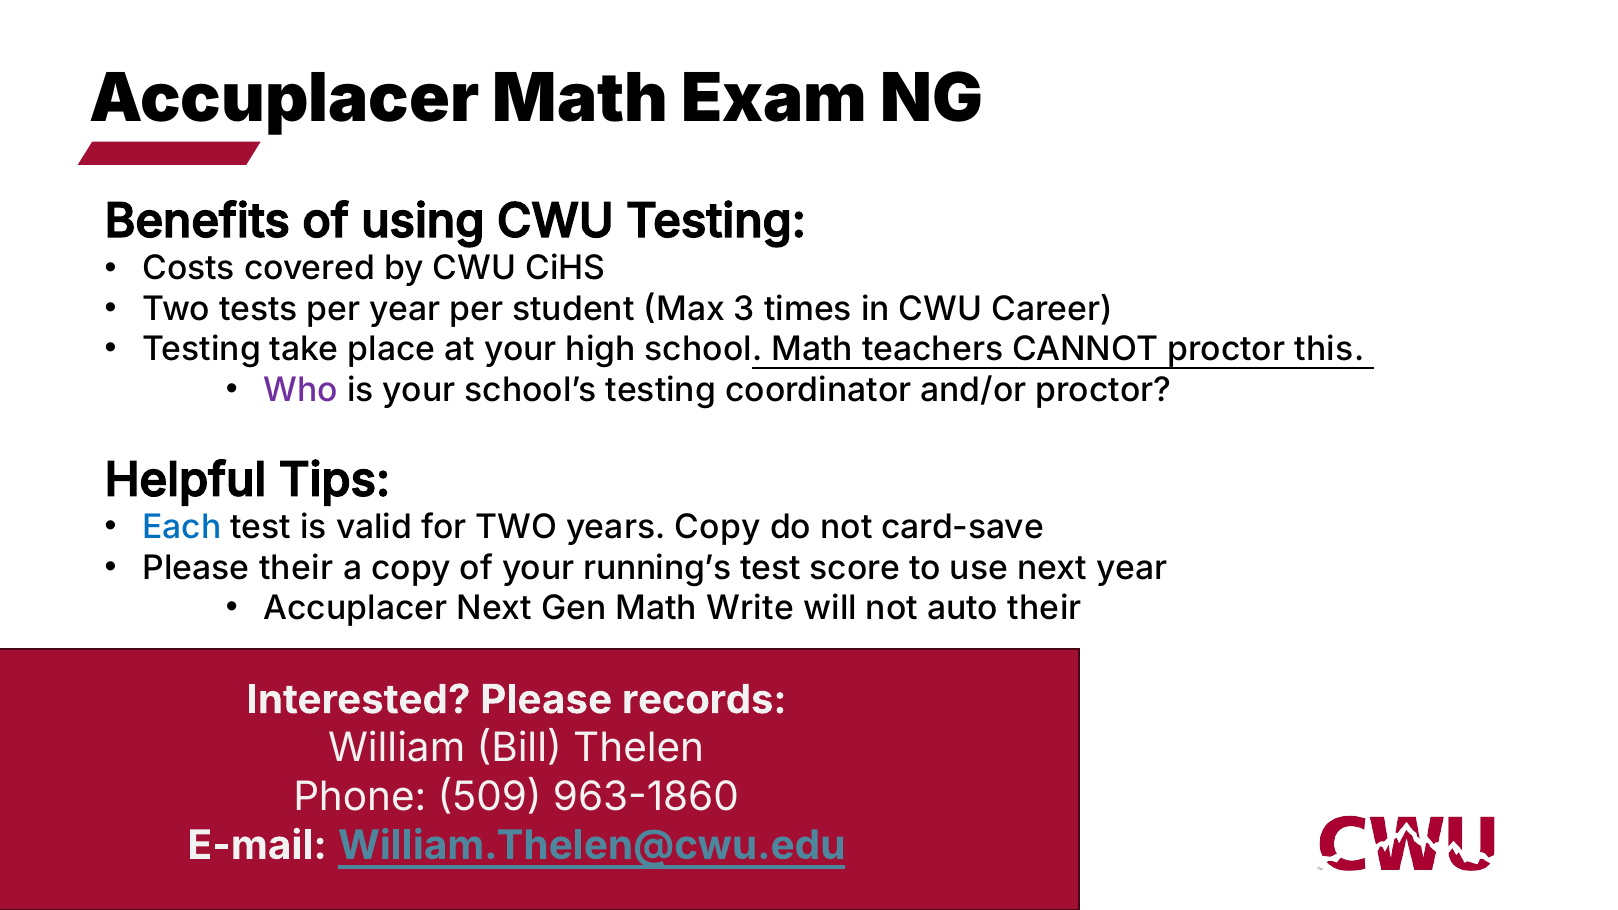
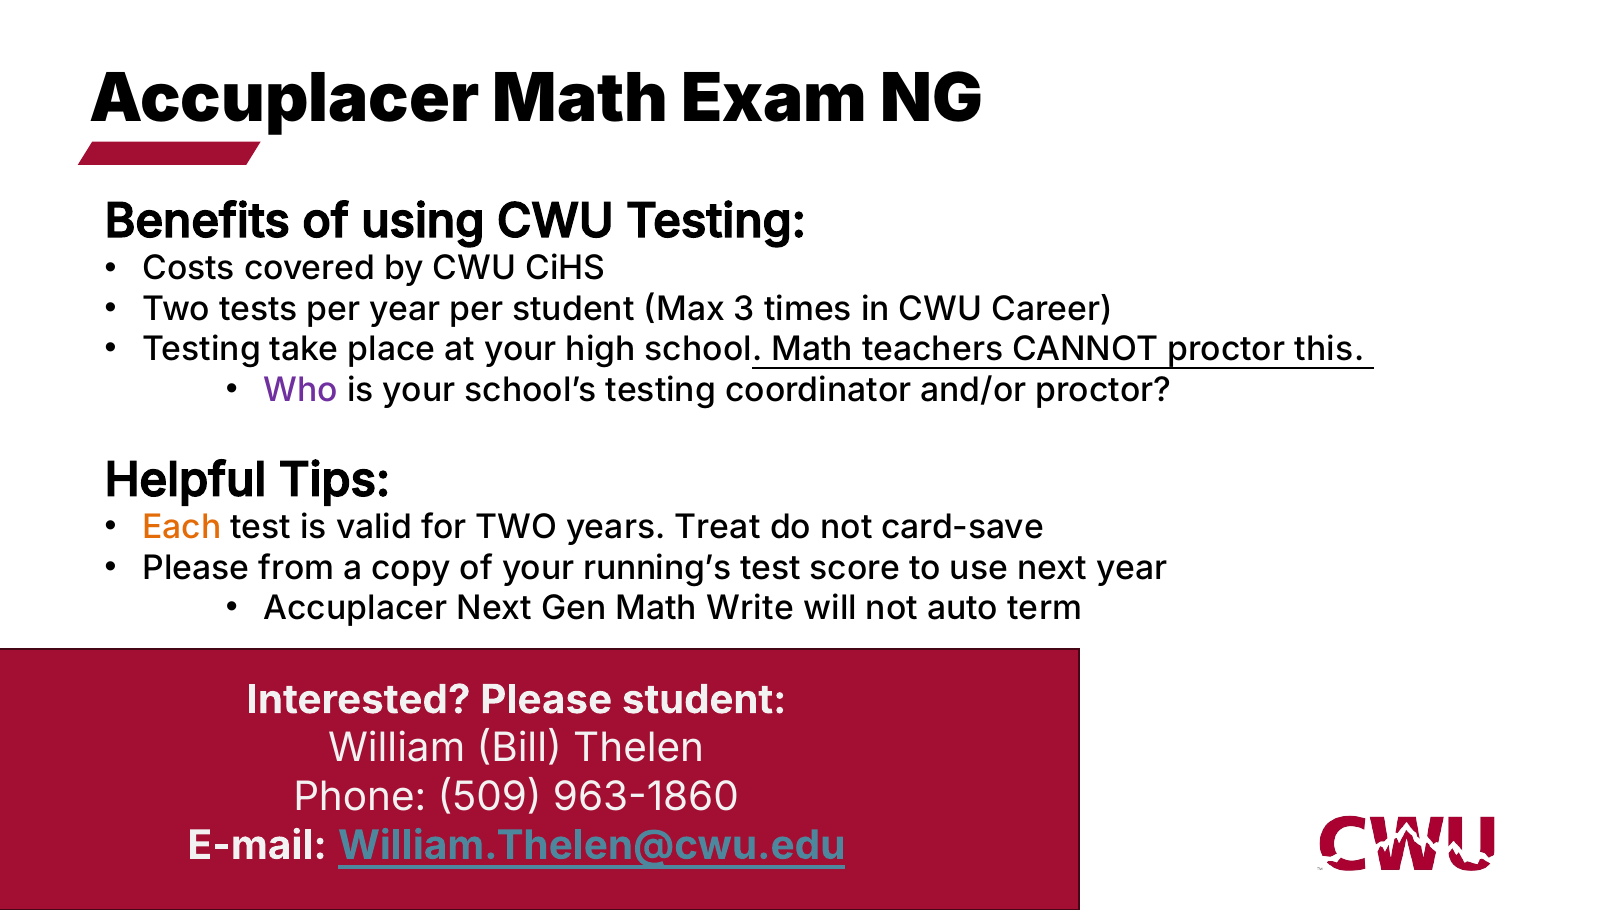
Each colour: blue -> orange
years Copy: Copy -> Treat
Please their: their -> from
auto their: their -> term
Please records: records -> student
